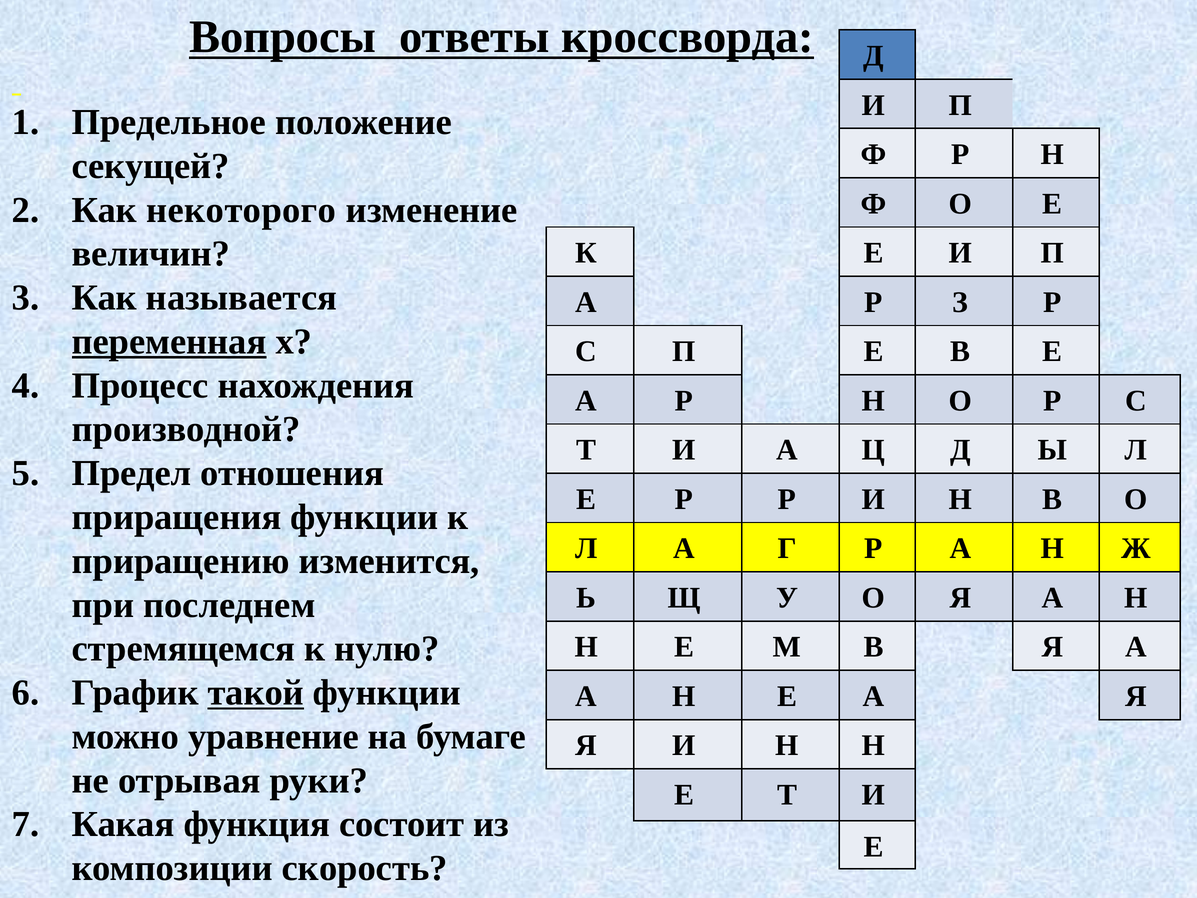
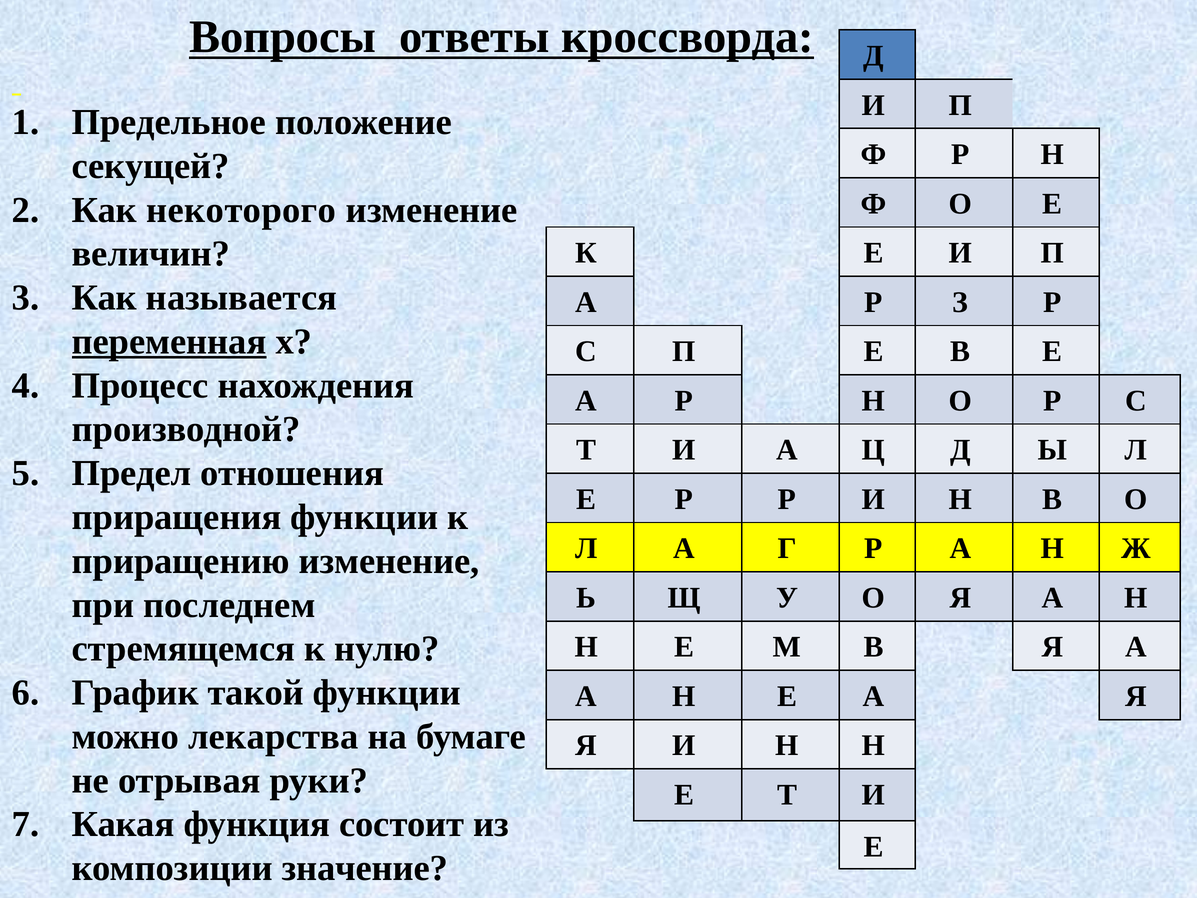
приращению изменится: изменится -> изменение
такой underline: present -> none
уравнение: уравнение -> лекарства
скорость: скорость -> значение
